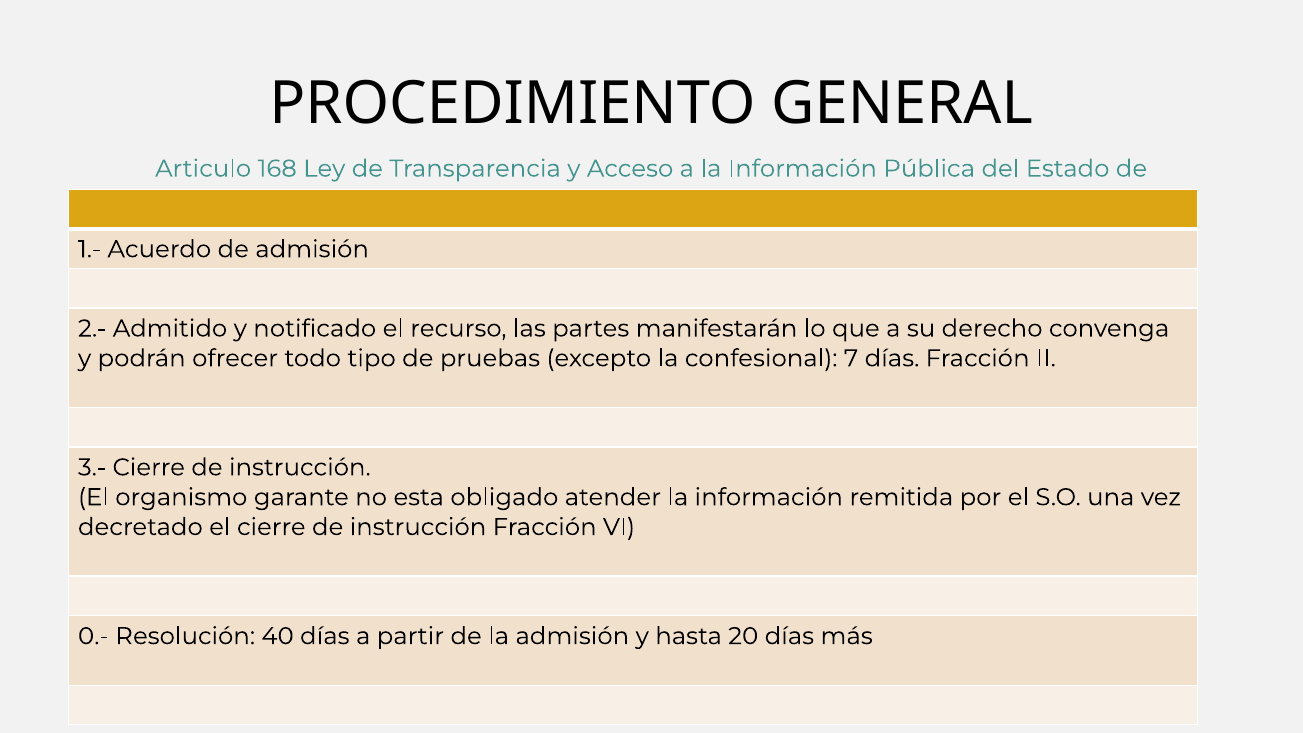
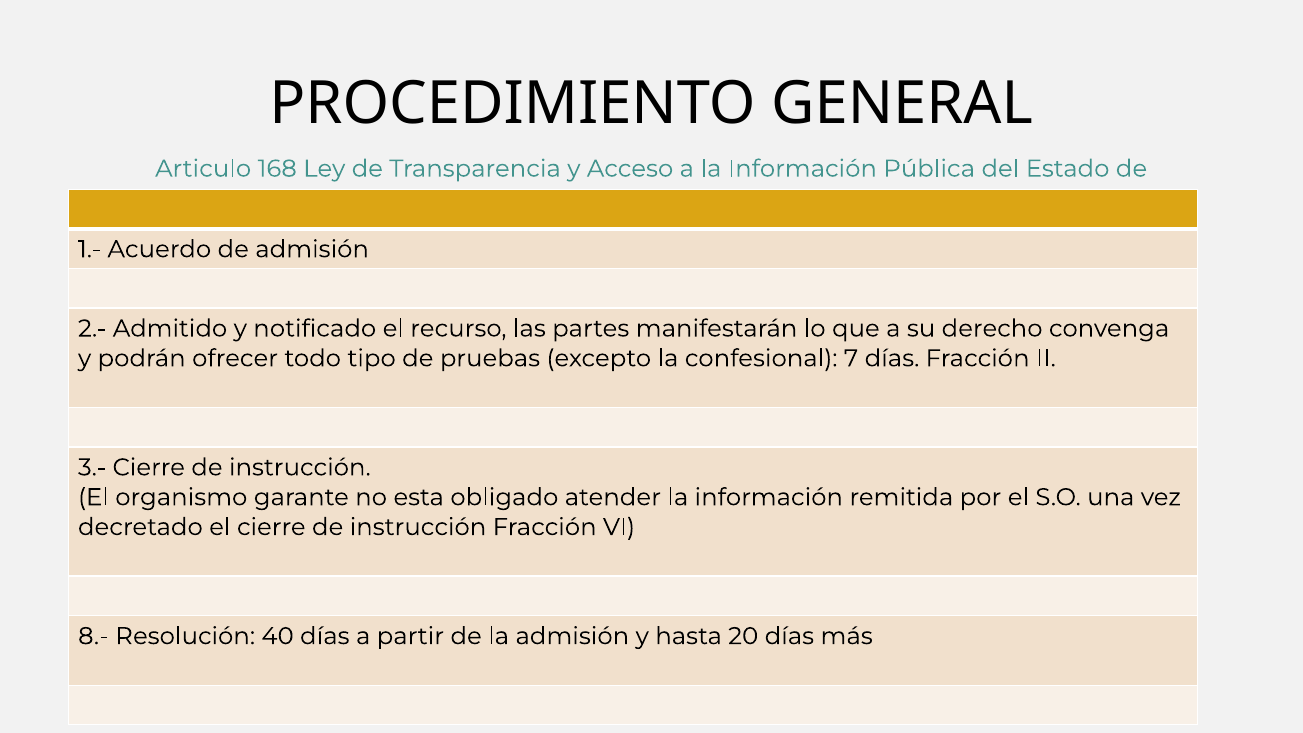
0.-: 0.- -> 8.-
